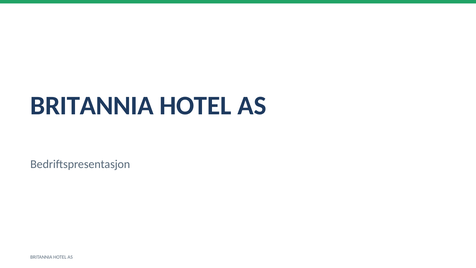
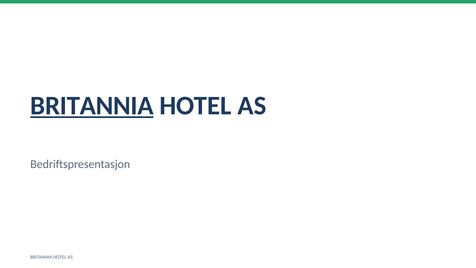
BRITANNIA at (92, 106) underline: none -> present
